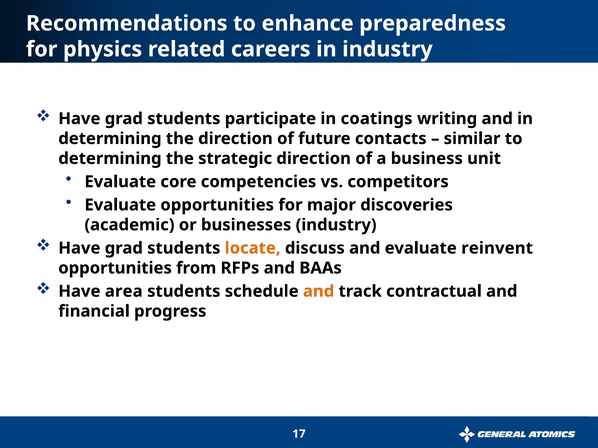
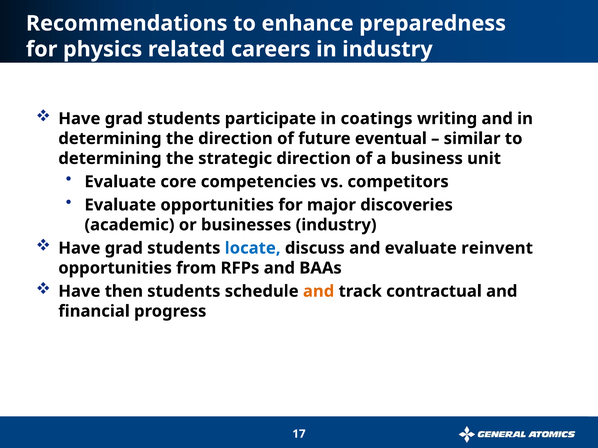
contacts: contacts -> eventual
locate colour: orange -> blue
area: area -> then
